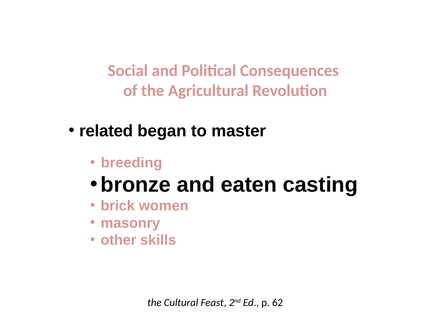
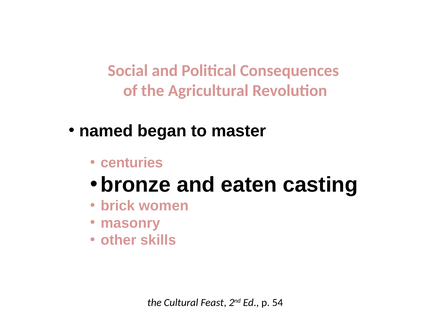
related: related -> named
breeding: breeding -> centuries
62: 62 -> 54
